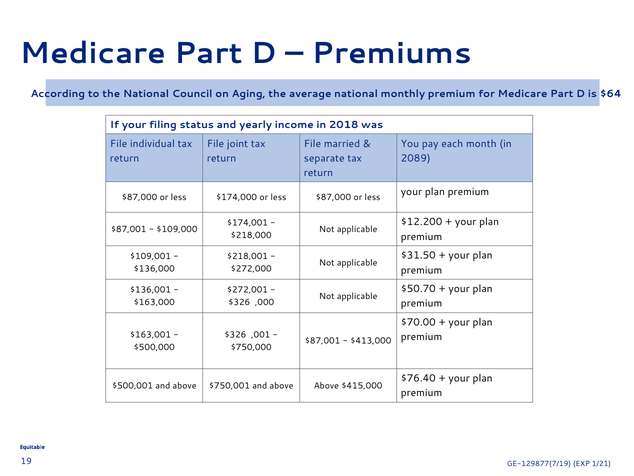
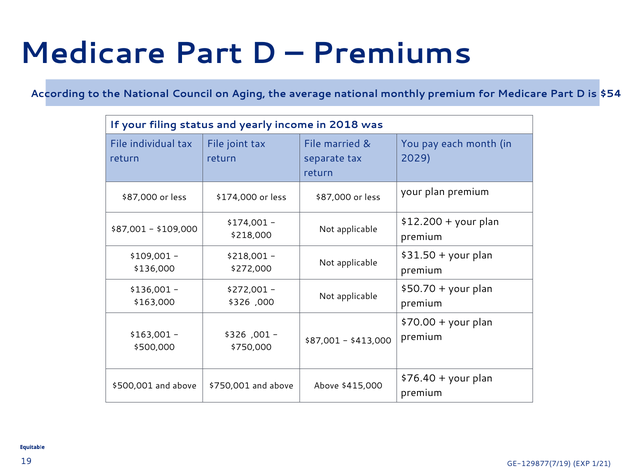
$64: $64 -> $54
2089: 2089 -> 2029
